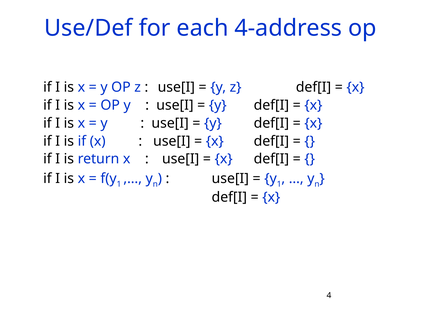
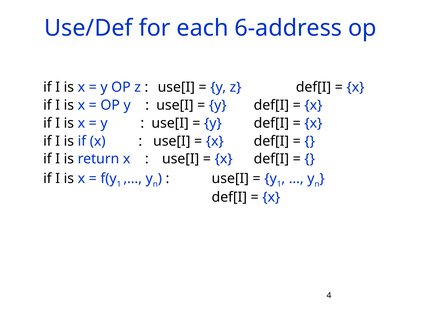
4-address: 4-address -> 6-address
